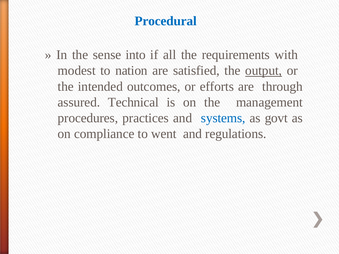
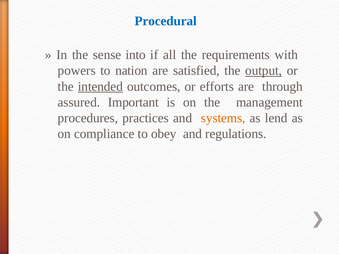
modest: modest -> powers
intended underline: none -> present
Technical: Technical -> Important
systems colour: blue -> orange
govt: govt -> lend
went: went -> obey
